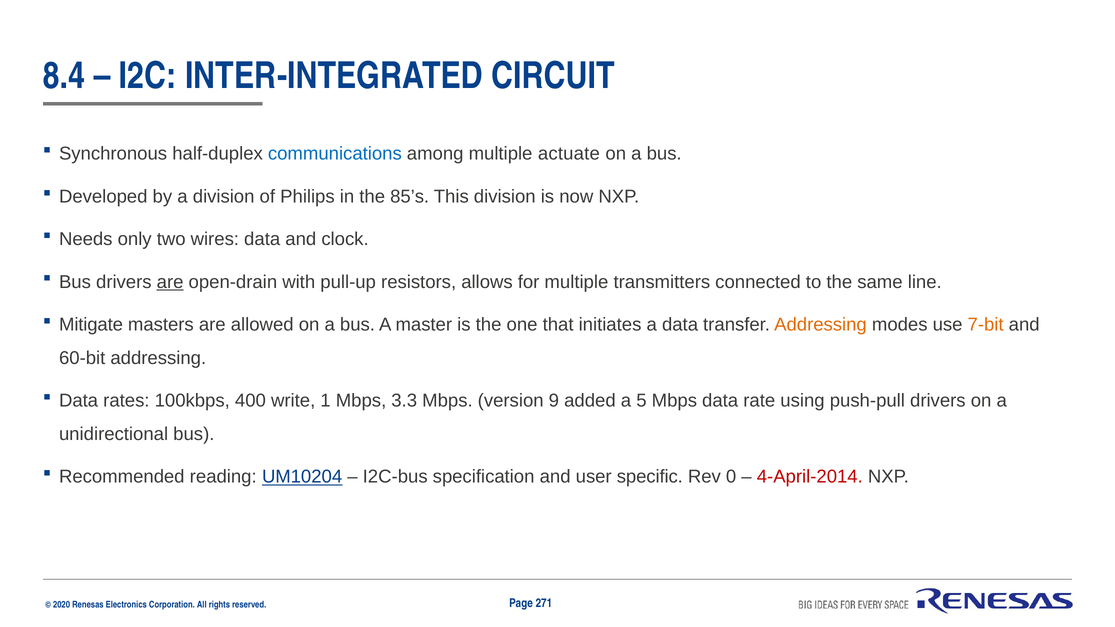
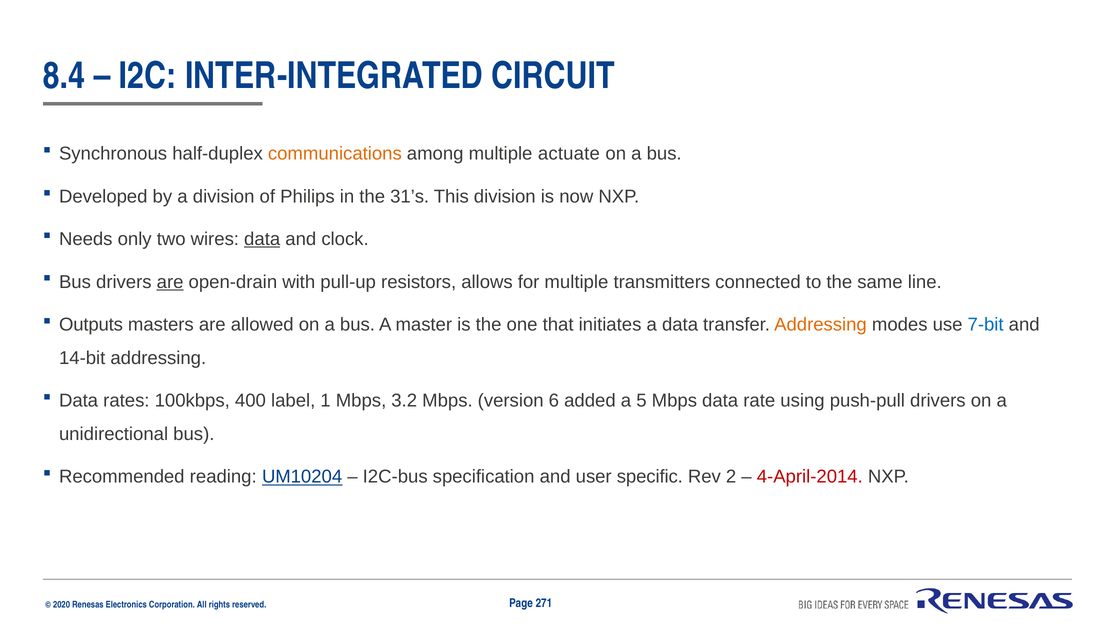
communications colour: blue -> orange
85’s: 85’s -> 31’s
data at (262, 239) underline: none -> present
Mitigate: Mitigate -> Outputs
7-bit colour: orange -> blue
60-bit: 60-bit -> 14-bit
write: write -> label
3.3: 3.3 -> 3.2
9: 9 -> 6
0: 0 -> 2
